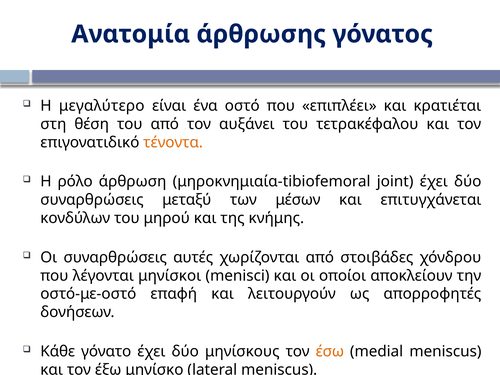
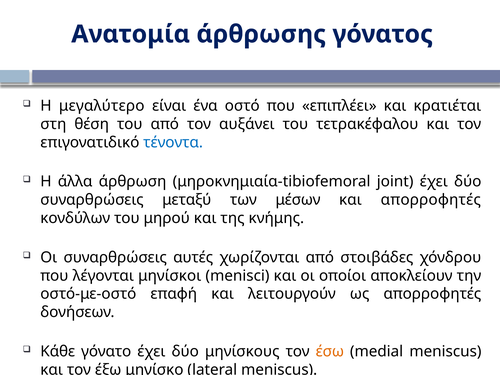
τένοντα colour: orange -> blue
ρόλο: ρόλο -> άλλα
και επιτυγχάνεται: επιτυγχάνεται -> απορροφητές
